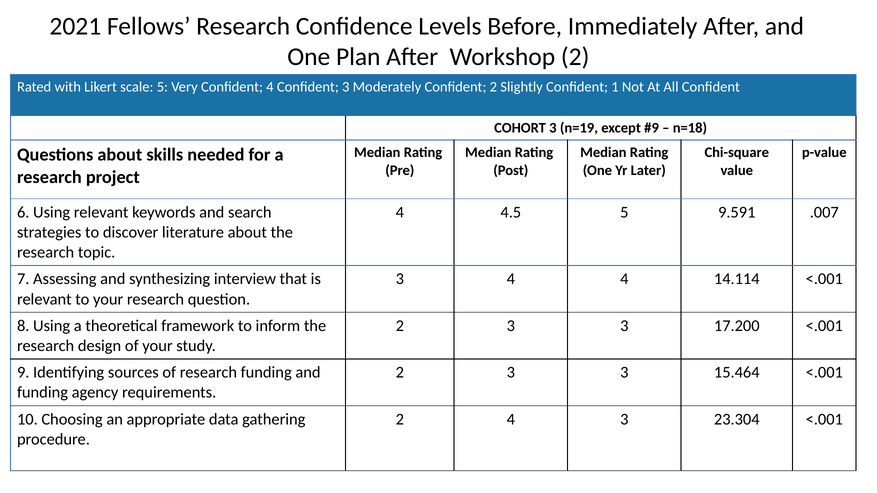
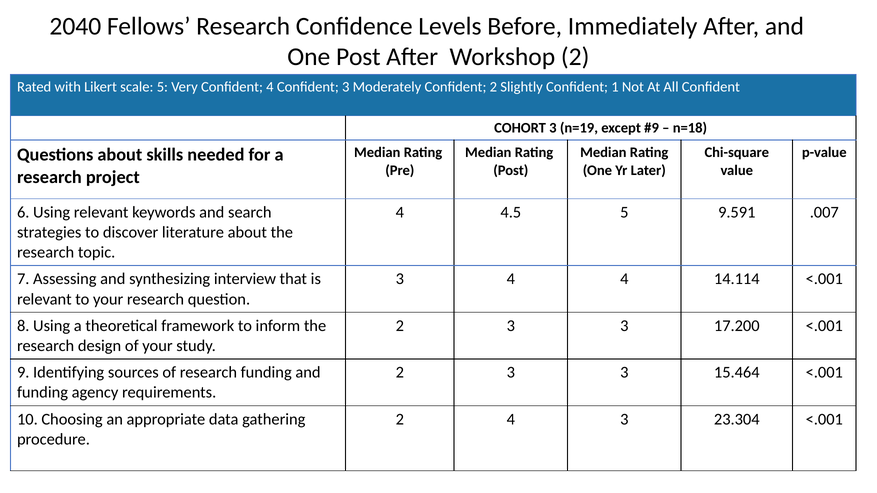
2021: 2021 -> 2040
One Plan: Plan -> Post
